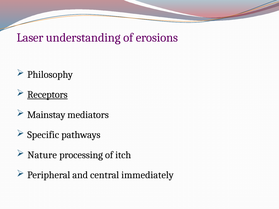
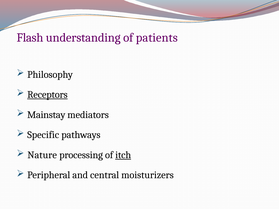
Laser: Laser -> Flash
erosions: erosions -> patients
itch underline: none -> present
immediately: immediately -> moisturizers
